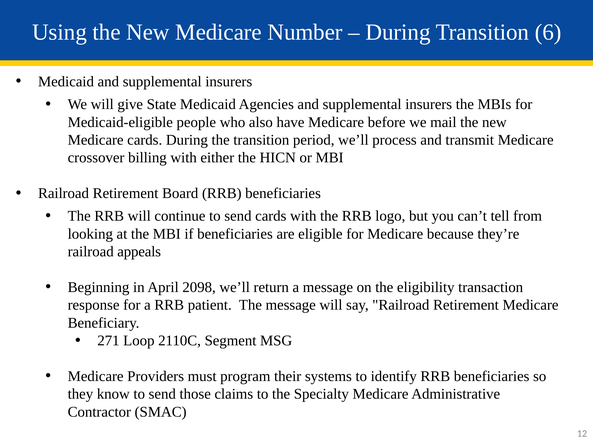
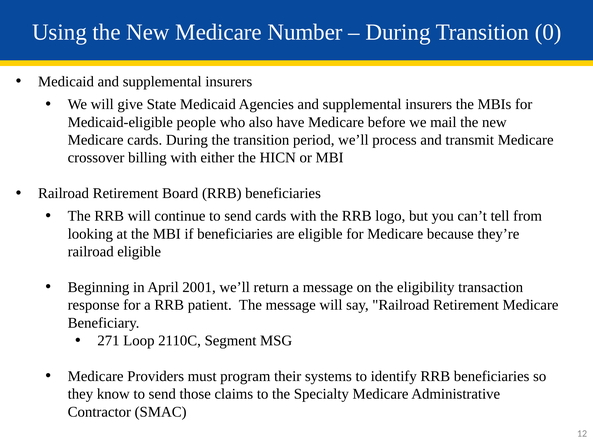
6: 6 -> 0
railroad appeals: appeals -> eligible
2098: 2098 -> 2001
